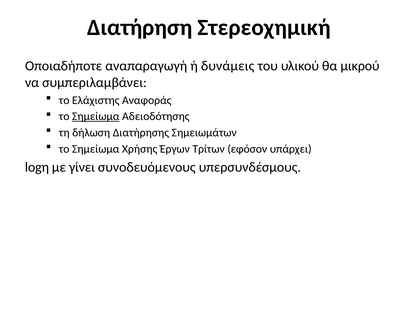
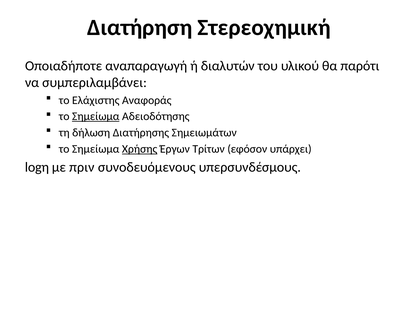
δυνάμεις: δυνάμεις -> διαλυτών
μικρού: μικρού -> παρότι
Χρήσης underline: none -> present
γίνει: γίνει -> πριν
